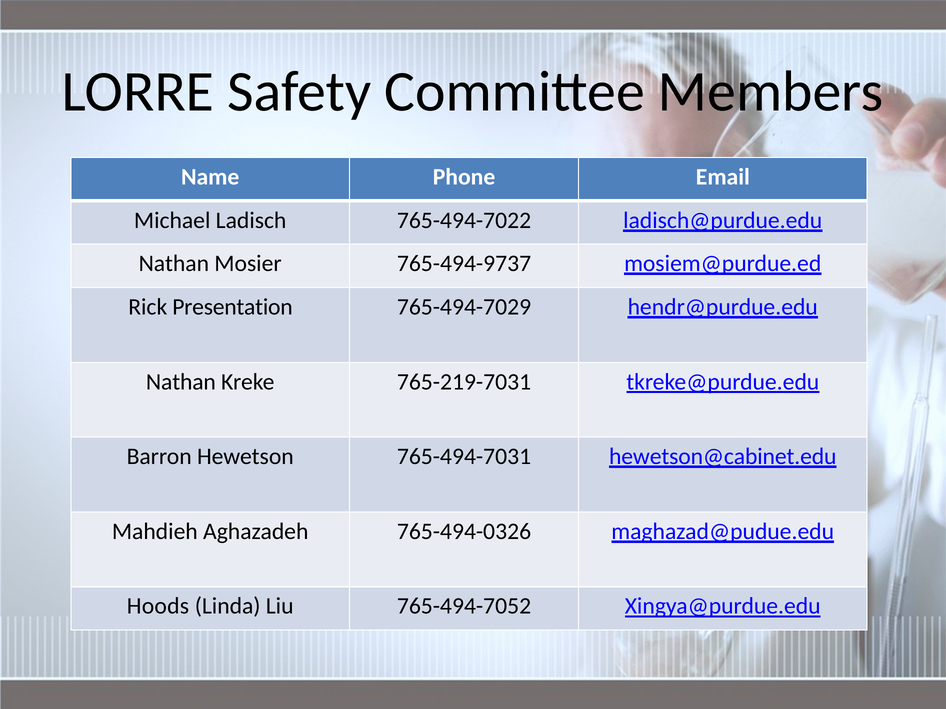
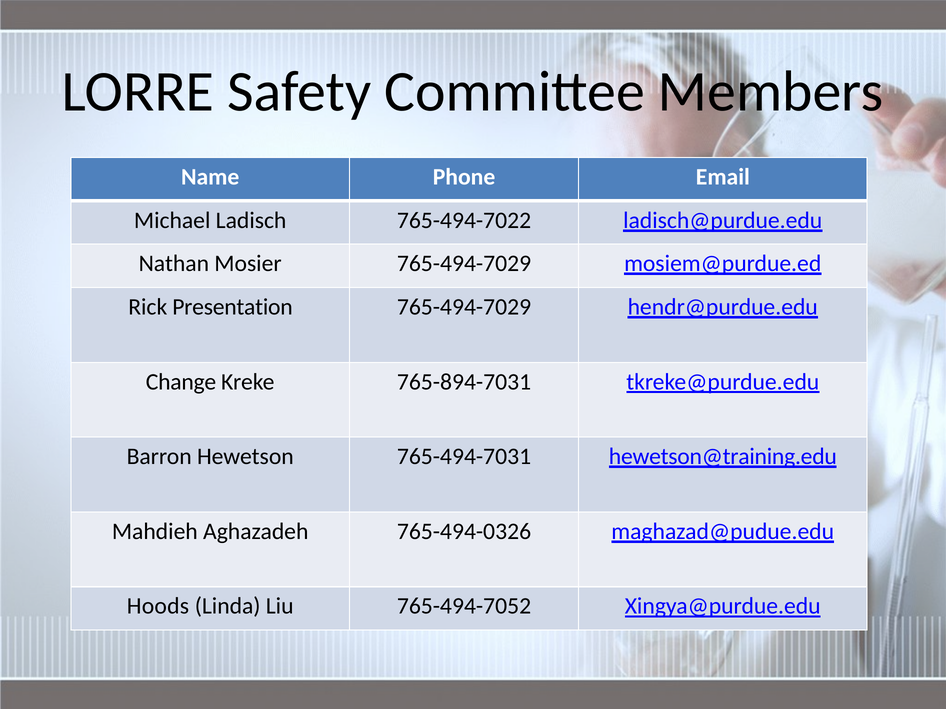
Mosier 765-494-9737: 765-494-9737 -> 765-494-7029
Nathan at (181, 382): Nathan -> Change
765-219-7031: 765-219-7031 -> 765-894-7031
hewetson@cabinet.edu: hewetson@cabinet.edu -> hewetson@training.edu
